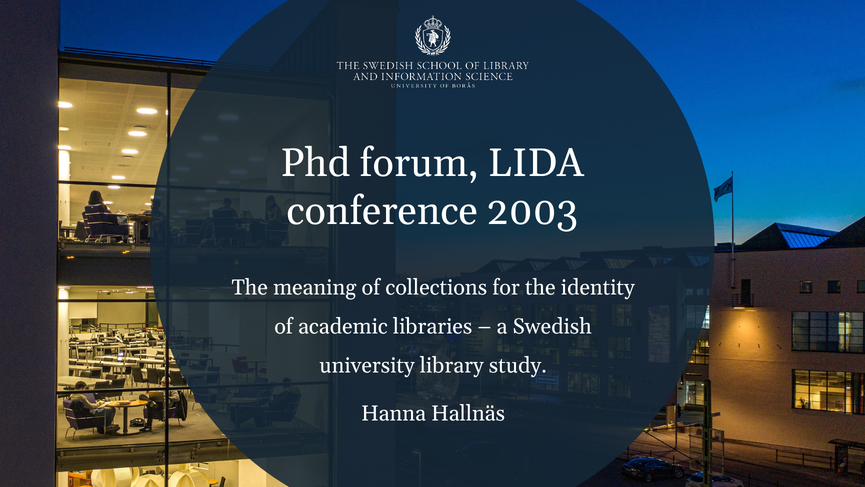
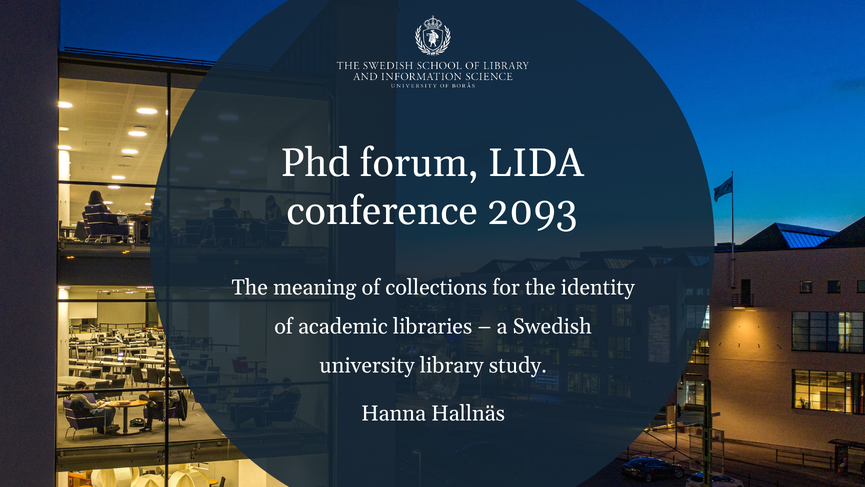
2003: 2003 -> 2093
